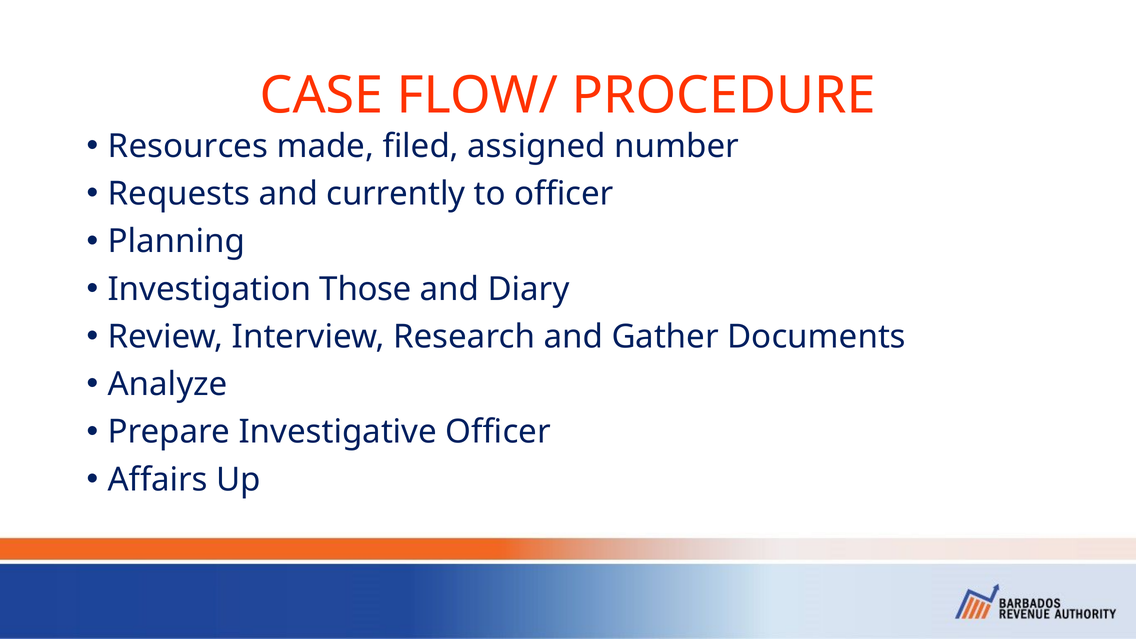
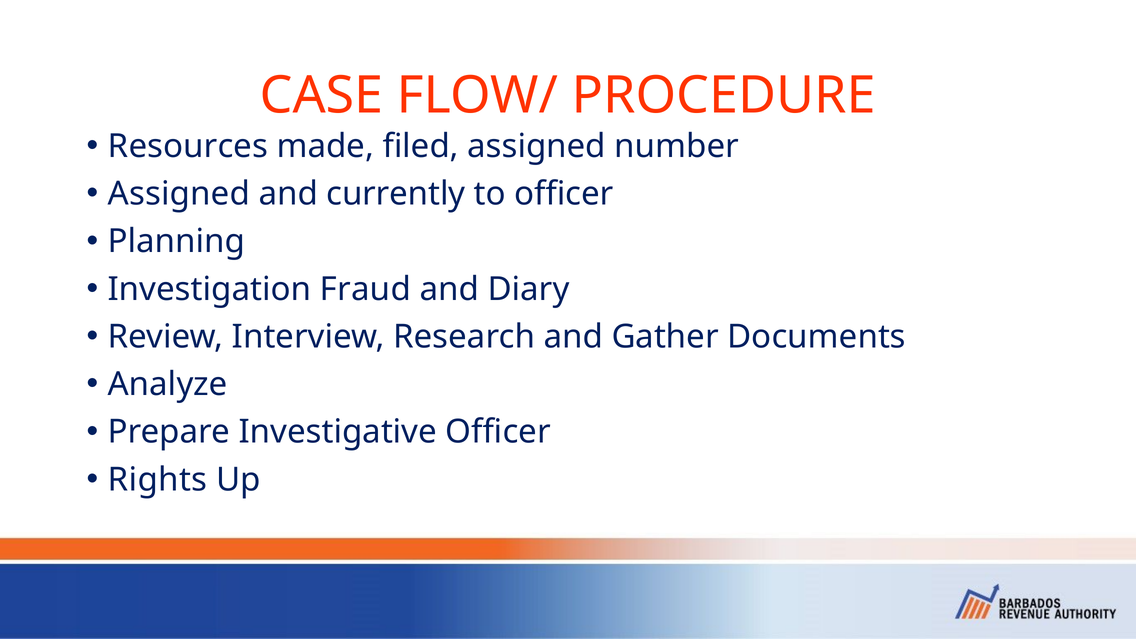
Requests at (179, 194): Requests -> Assigned
Those: Those -> Fraud
Affairs: Affairs -> Rights
